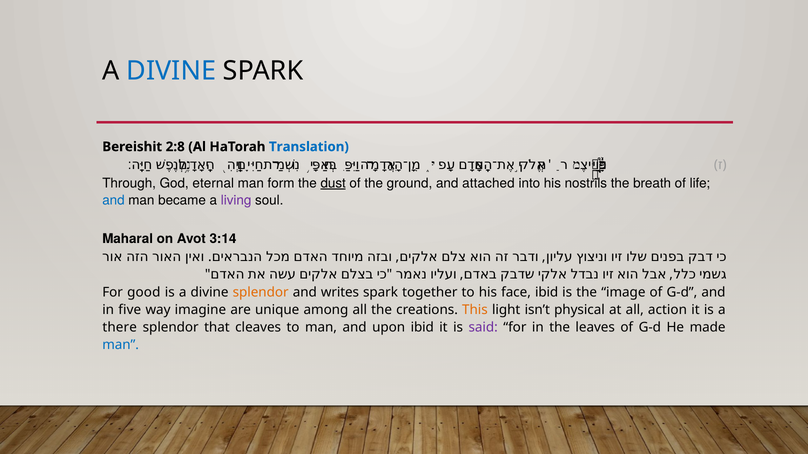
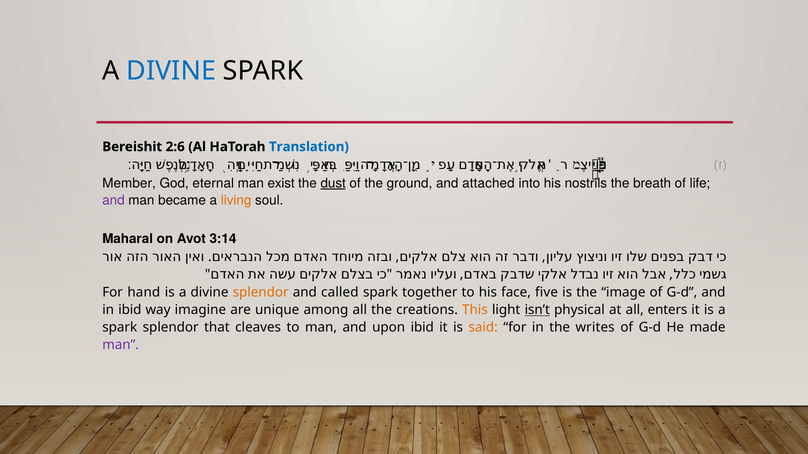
2:8: 2:8 -> 2:6
Through: Through -> Member
form: form -> exist
and at (113, 201) colour: blue -> purple
living colour: purple -> orange
good: good -> hand
writes: writes -> called
face ibid: ibid -> five
in five: five -> ibid
isn’t underline: none -> present
action: action -> enters
there at (120, 328): there -> spark
said colour: purple -> orange
leaves: leaves -> writes
man at (121, 345) colour: blue -> purple
